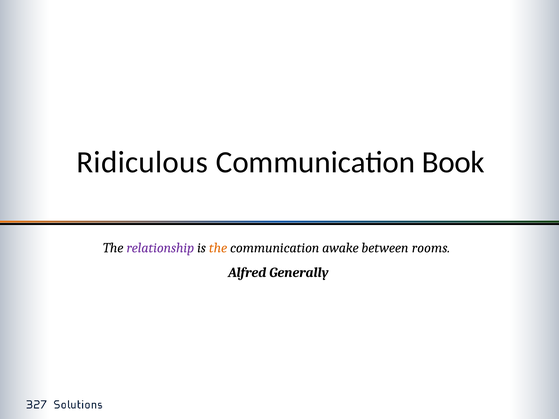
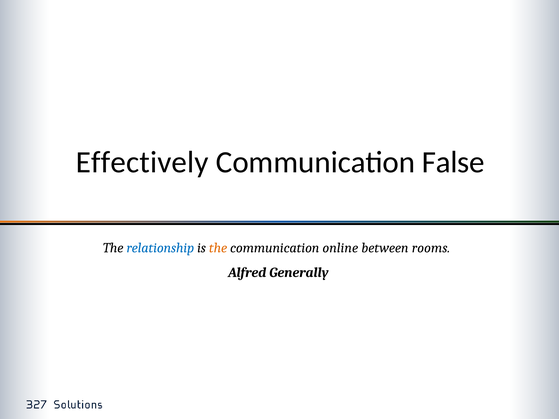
Ridiculous: Ridiculous -> Effectively
Book: Book -> False
relationship colour: purple -> blue
awake: awake -> online
